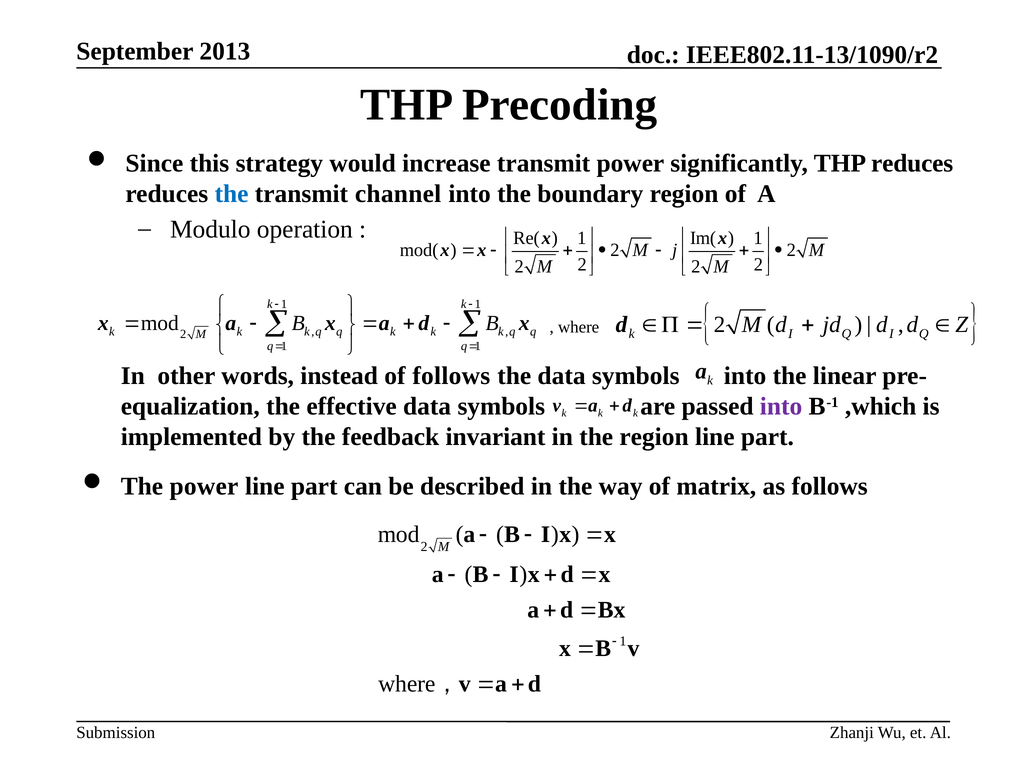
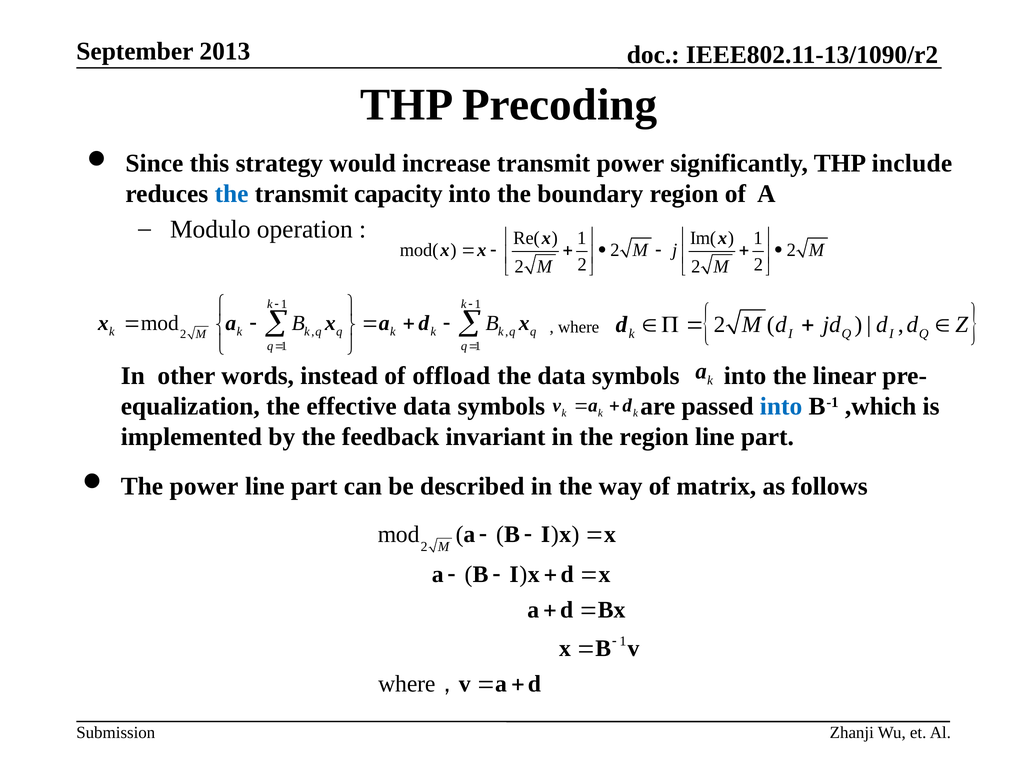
THP reduces: reduces -> include
channel: channel -> capacity
of follows: follows -> offload
into at (781, 406) colour: purple -> blue
